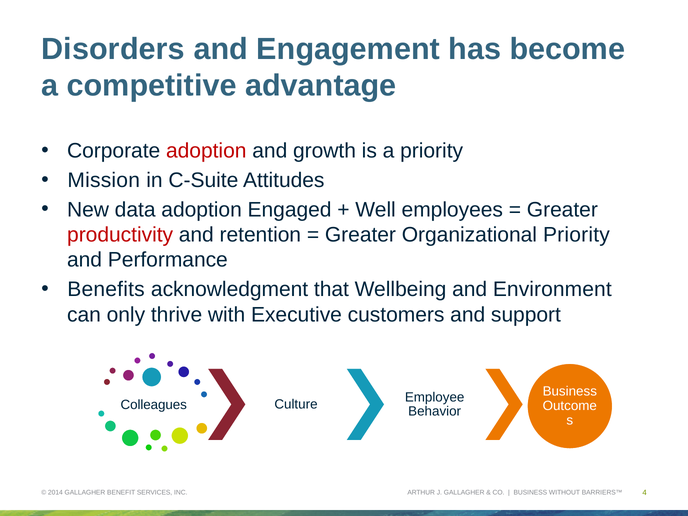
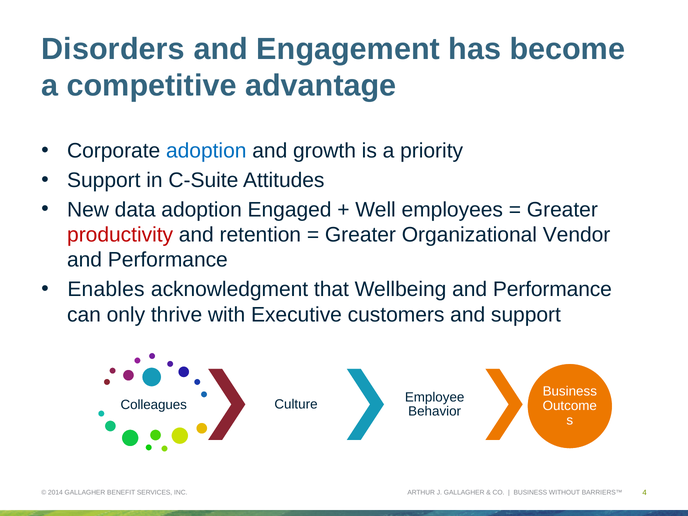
adoption at (206, 151) colour: red -> blue
Mission at (104, 180): Mission -> Support
Organizational Priority: Priority -> Vendor
Benefits: Benefits -> Enables
Wellbeing and Environment: Environment -> Performance
